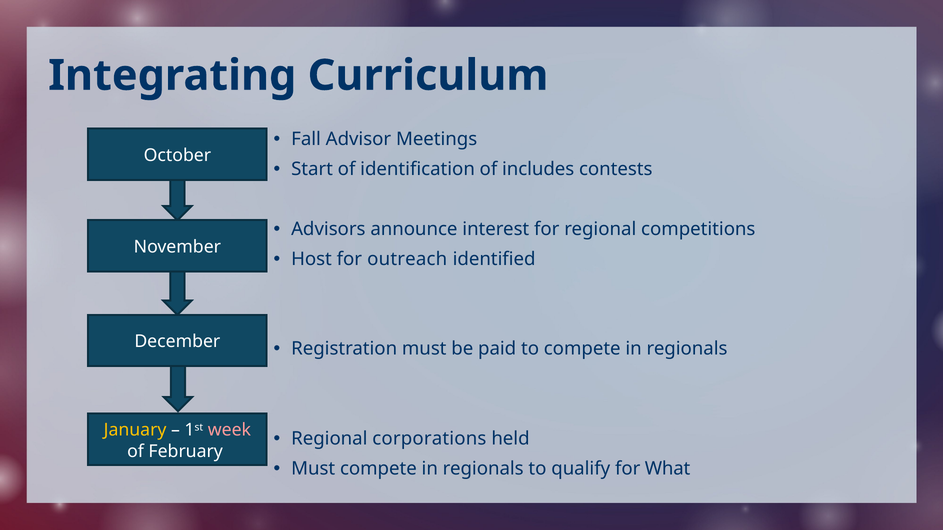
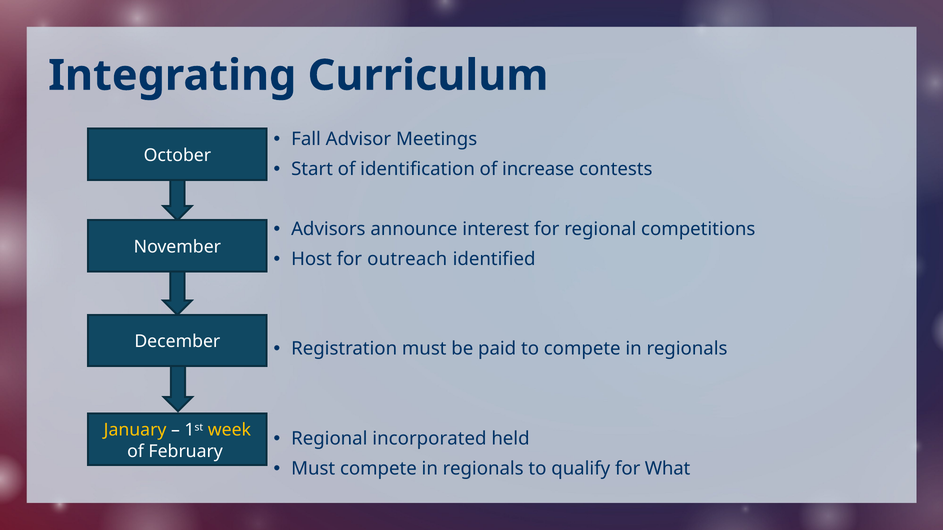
includes: includes -> increase
week colour: pink -> yellow
corporations: corporations -> incorporated
